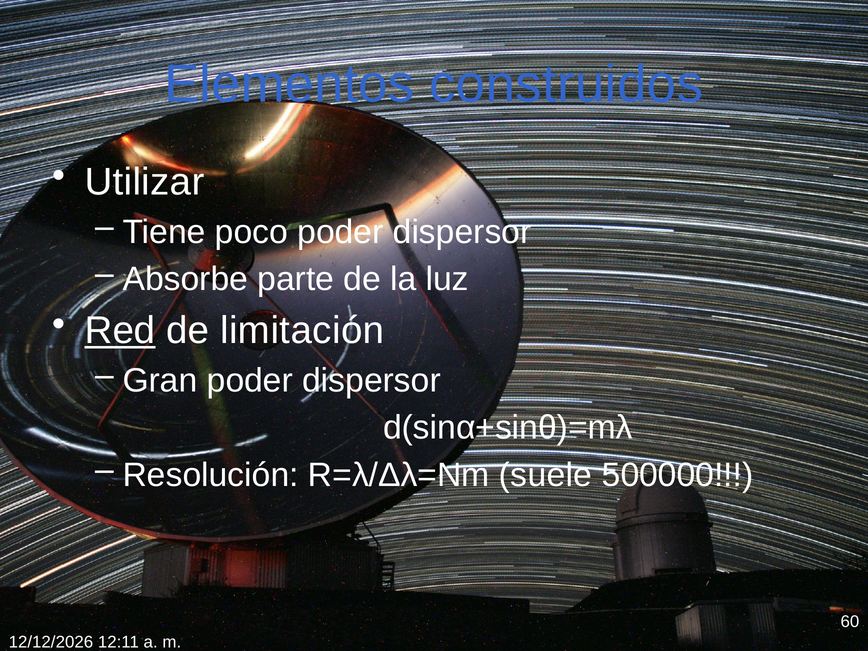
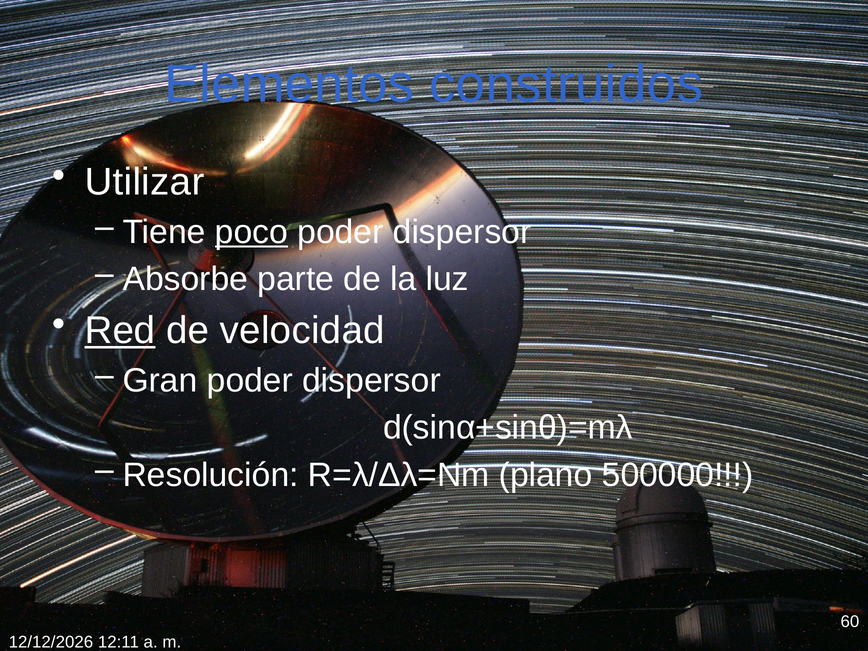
poco underline: none -> present
limitación: limitación -> velocidad
suele: suele -> plano
